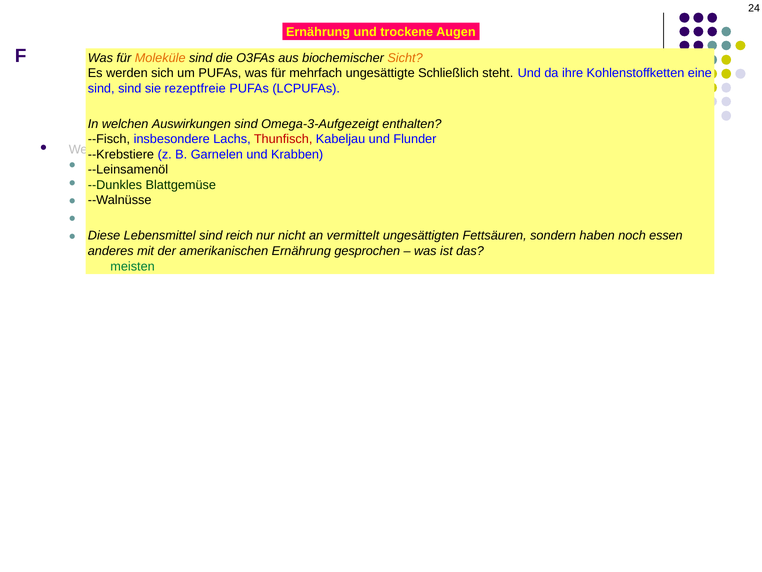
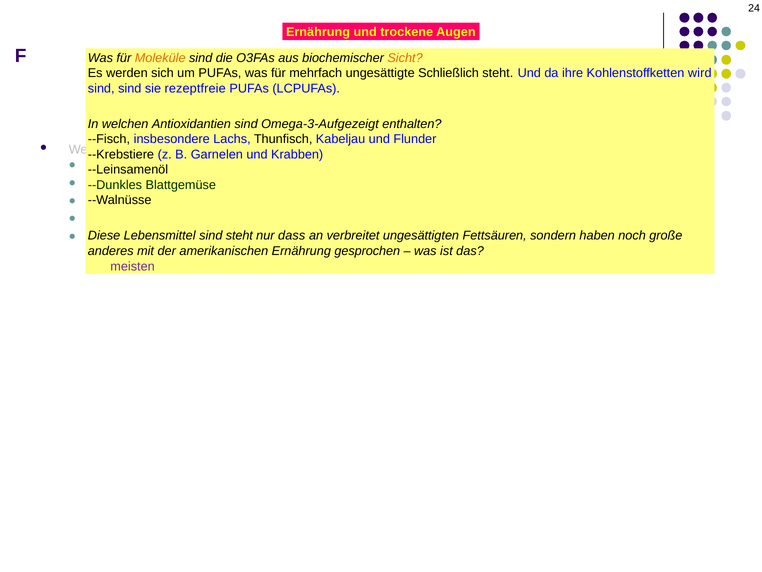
eine: eine -> wird
welchen Auswirkungen: Auswirkungen -> Antioxidantien
Thunfisch colour: red -> black
sind reich: reich -> steht
nur nicht: nicht -> dass
vermittelt: vermittelt -> verbreitet
essen: essen -> große
meisten colour: green -> purple
